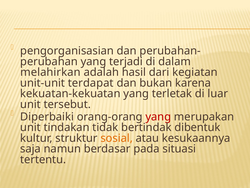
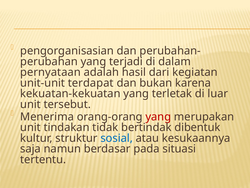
melahirkan: melahirkan -> pernyataan
Diperbaiki: Diperbaiki -> Menerima
sosial colour: orange -> blue
